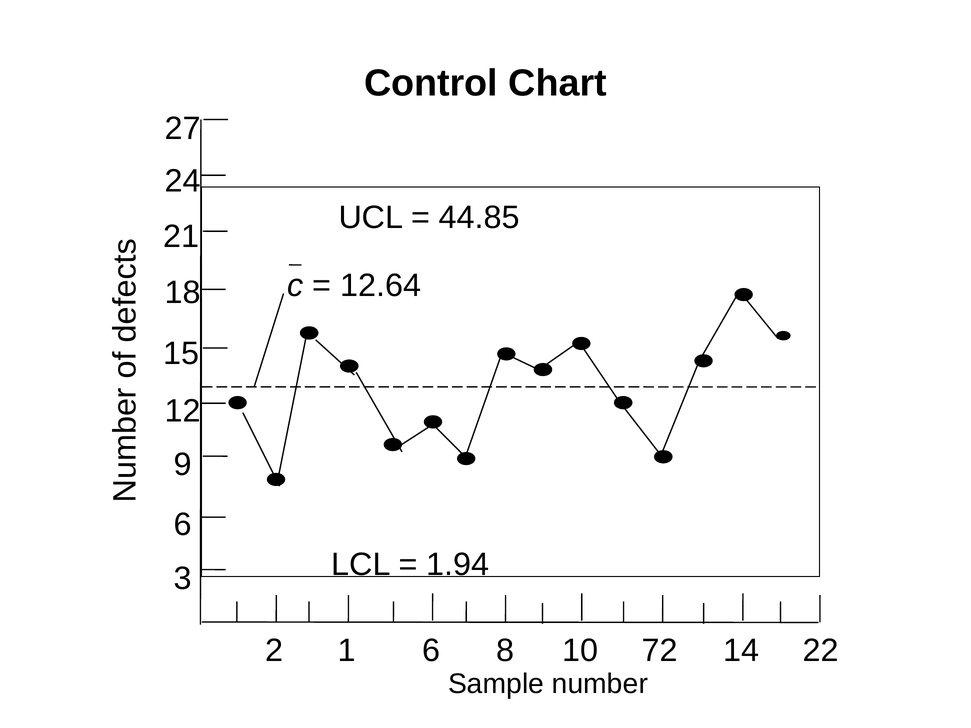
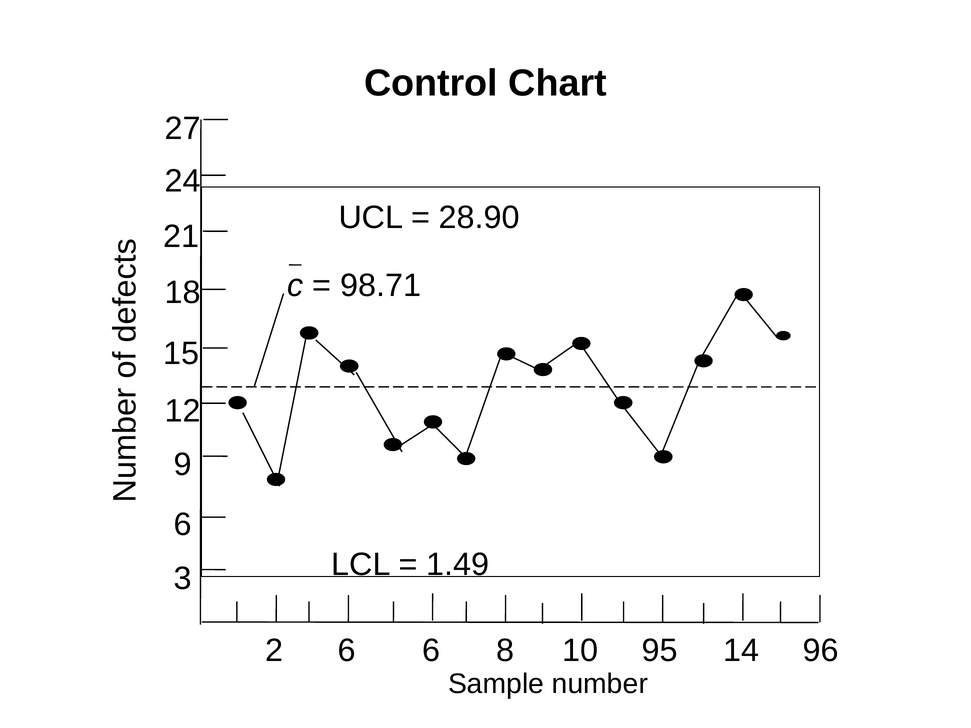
44.85: 44.85 -> 28.90
12.64: 12.64 -> 98.71
1.94: 1.94 -> 1.49
2 1: 1 -> 6
72: 72 -> 95
22: 22 -> 96
